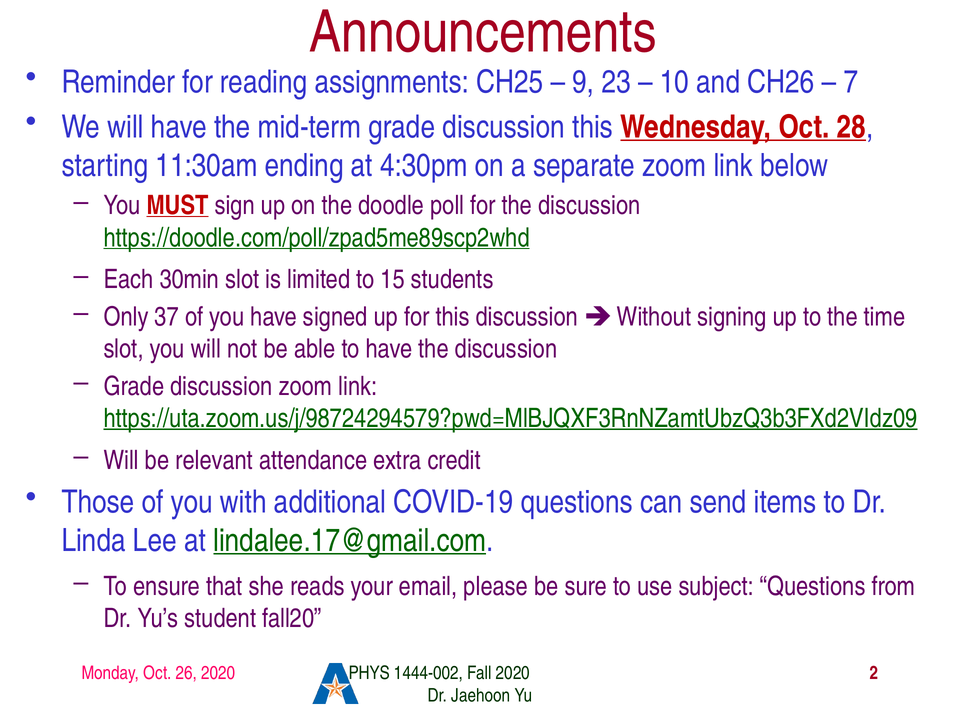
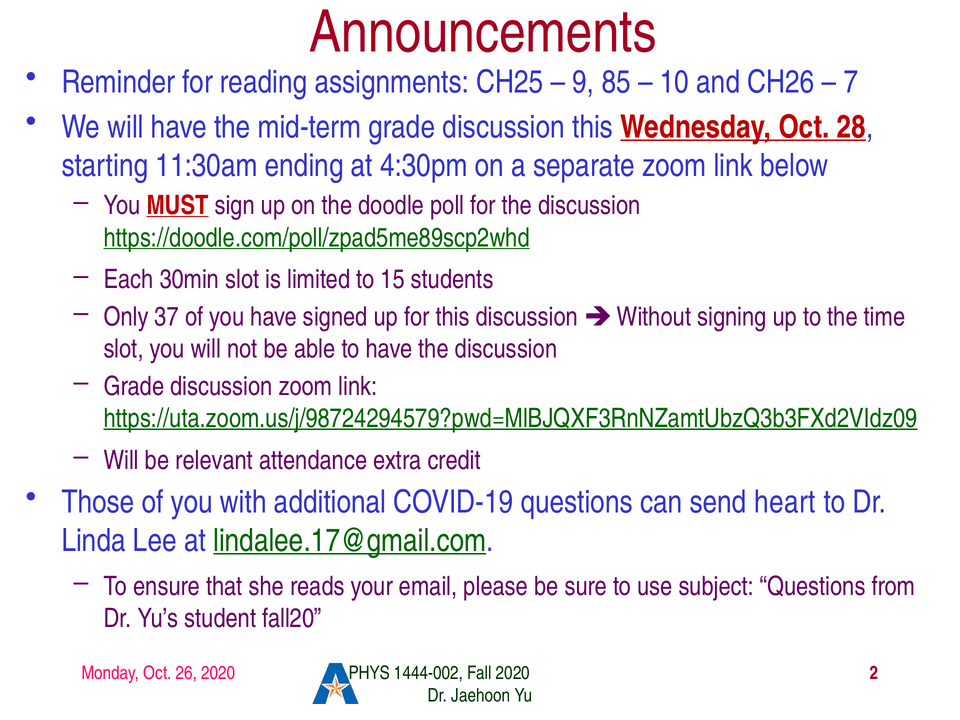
23: 23 -> 85
items: items -> heart
